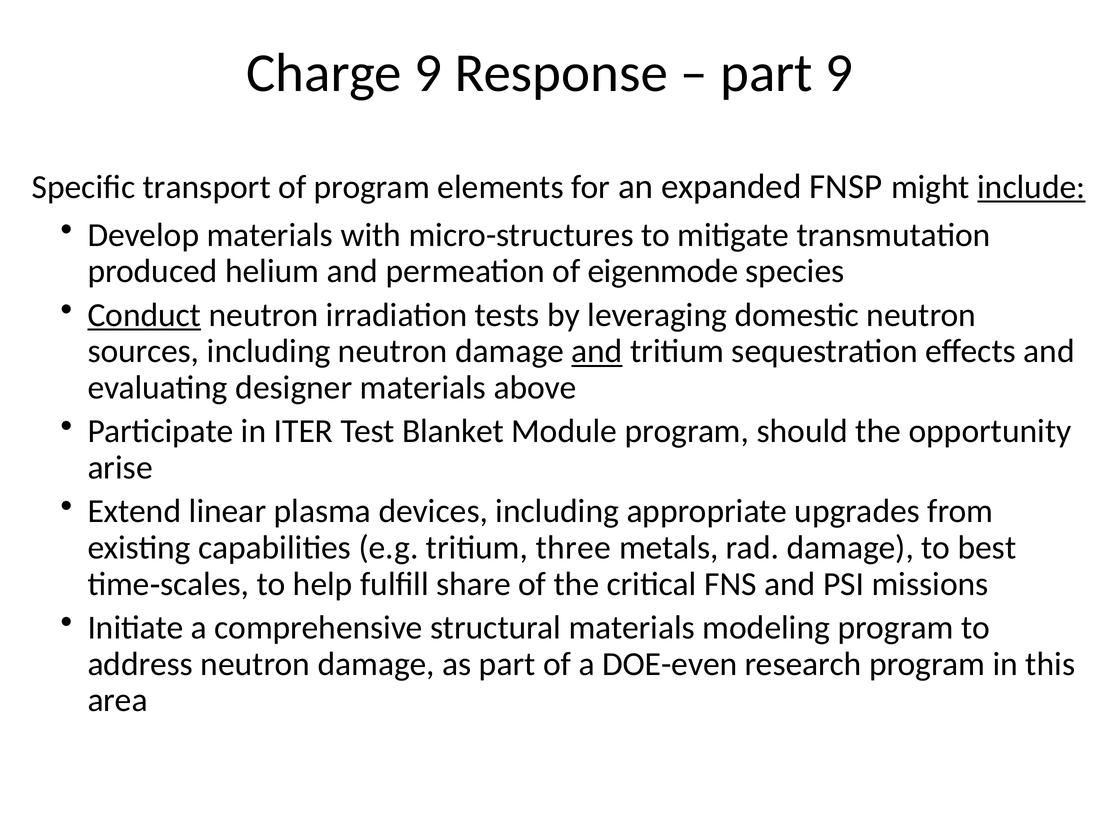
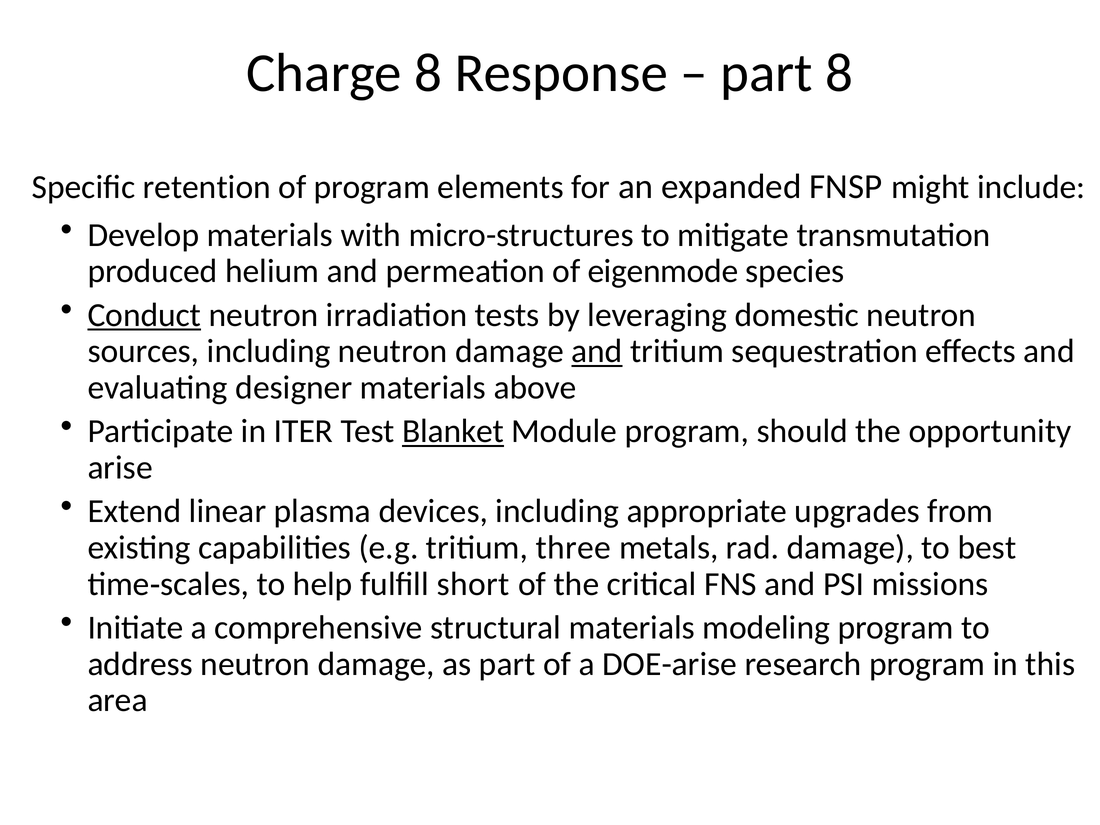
Charge 9: 9 -> 8
part 9: 9 -> 8
transport: transport -> retention
include underline: present -> none
Blanket underline: none -> present
share: share -> short
DOE-even: DOE-even -> DOE-arise
